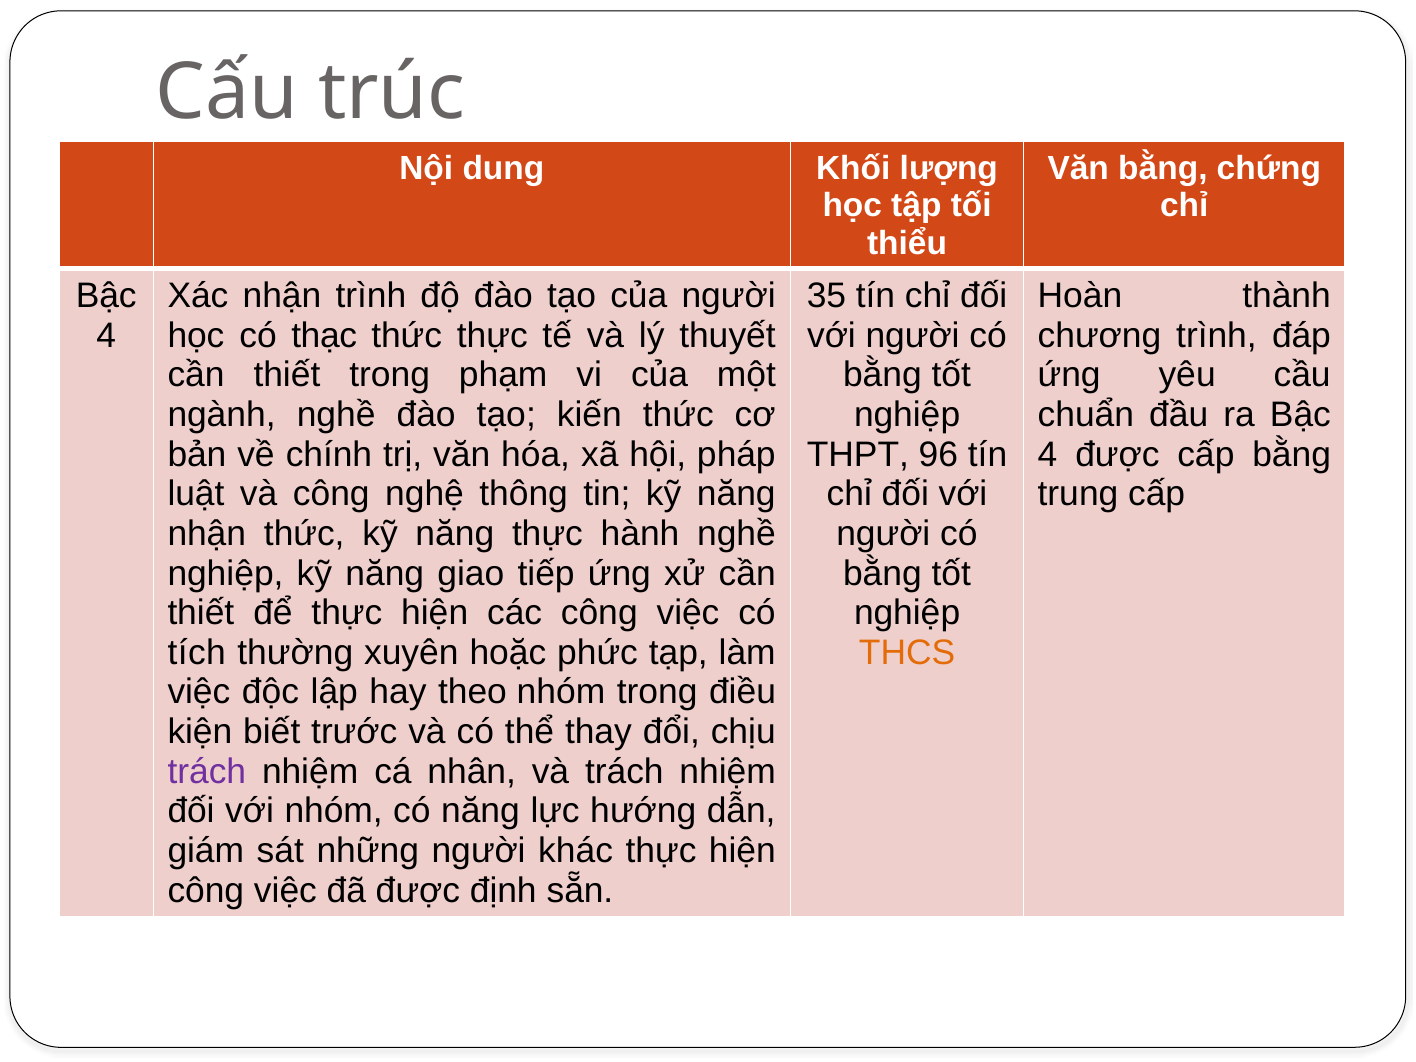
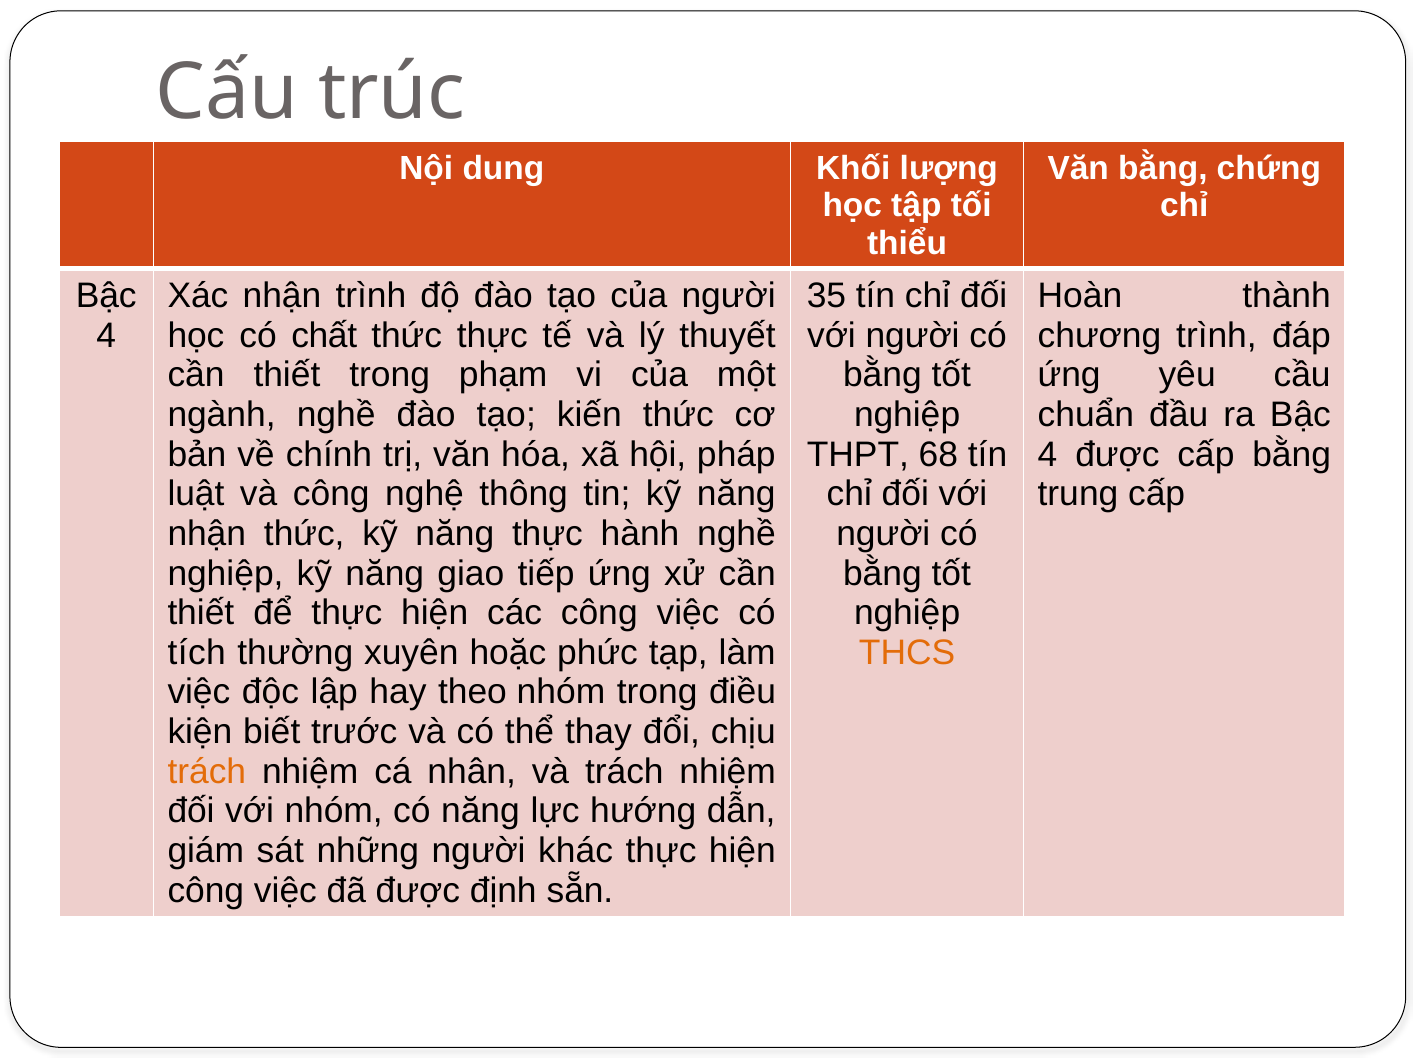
thạc: thạc -> chất
96: 96 -> 68
trách at (207, 772) colour: purple -> orange
